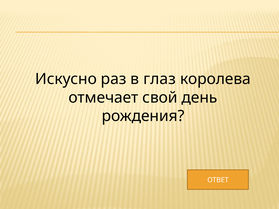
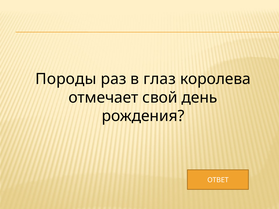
Искусно: Искусно -> Породы
